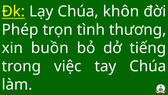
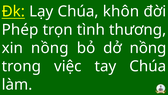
xin buồn: buồn -> nồng
dở tiếng: tiếng -> nồng
